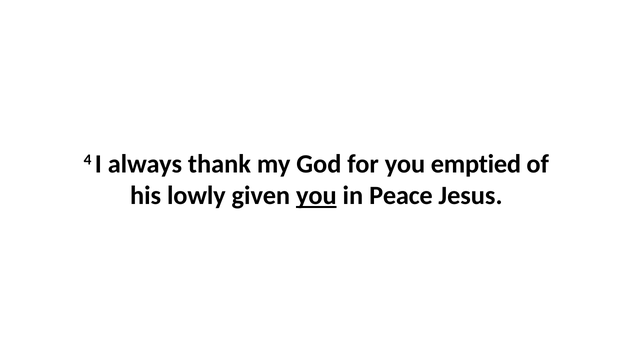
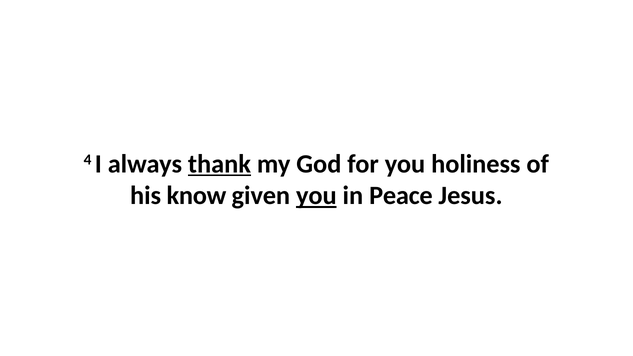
thank underline: none -> present
emptied: emptied -> holiness
lowly: lowly -> know
